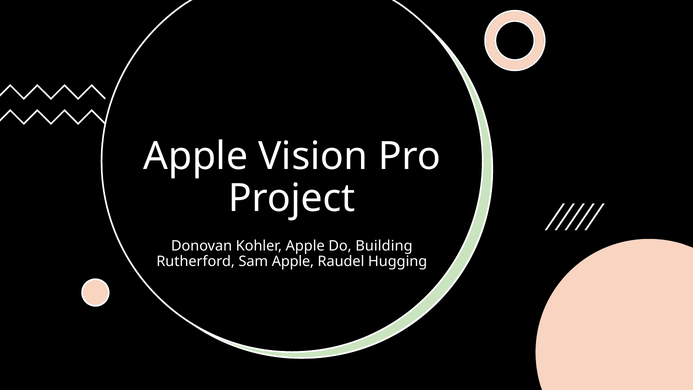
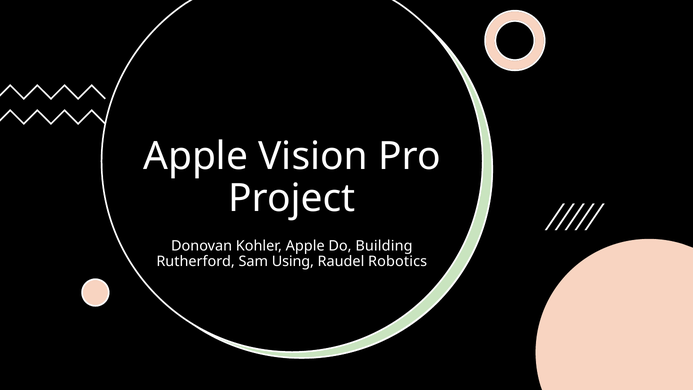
Sam Apple: Apple -> Using
Hugging: Hugging -> Robotics
